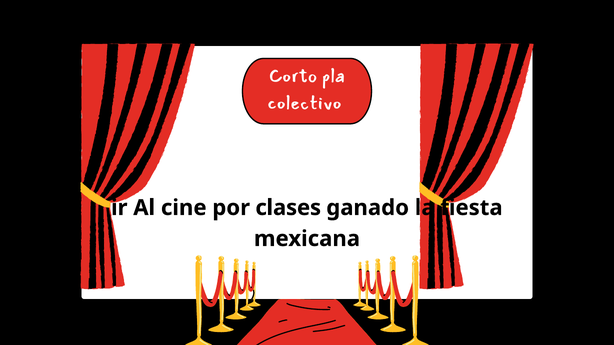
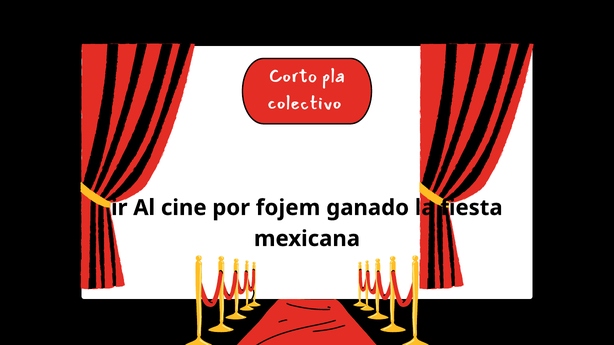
clases: clases -> fojem
